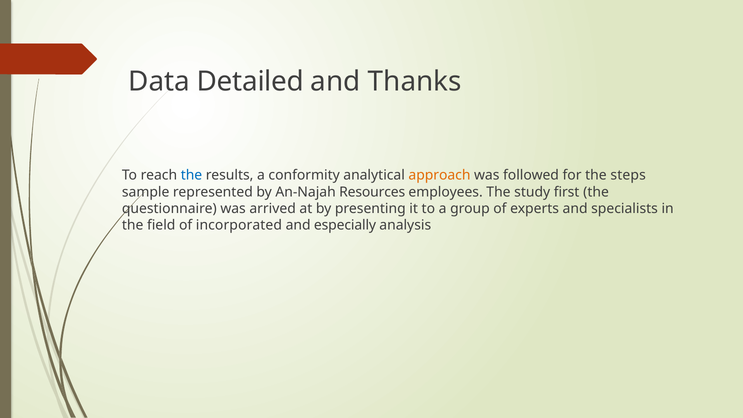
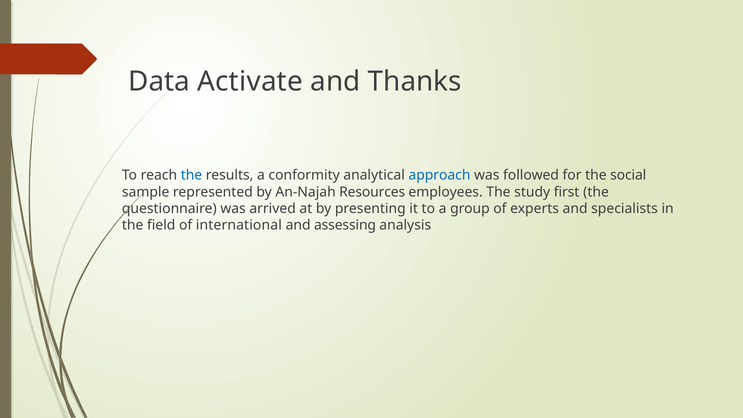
Detailed: Detailed -> Activate
approach colour: orange -> blue
steps: steps -> social
incorporated: incorporated -> international
especially: especially -> assessing
